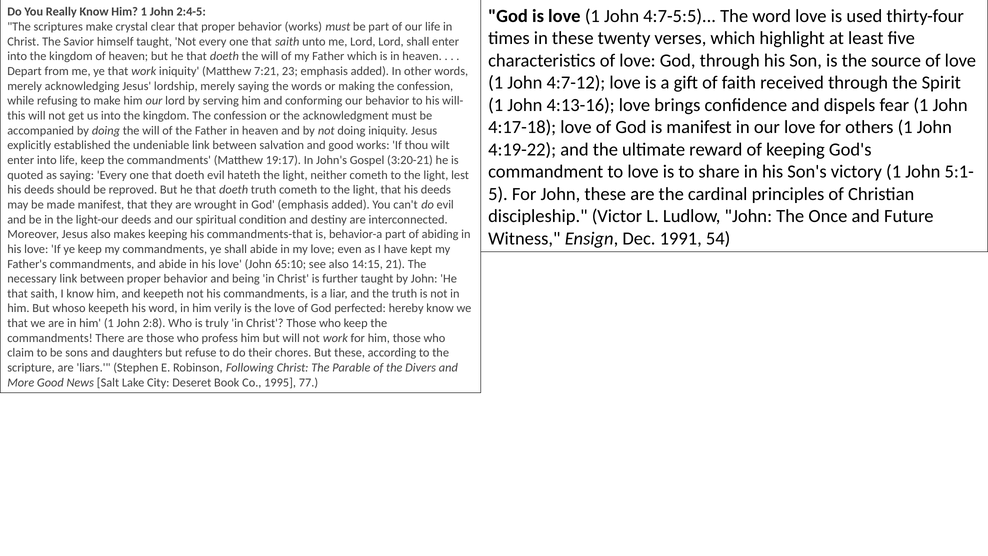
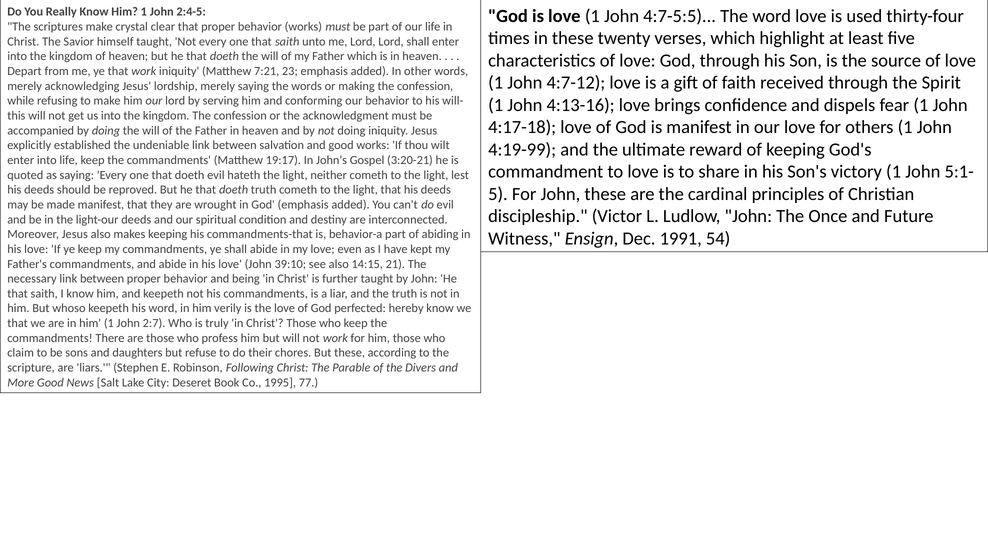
4:19-22: 4:19-22 -> 4:19-99
65:10: 65:10 -> 39:10
2:8: 2:8 -> 2:7
